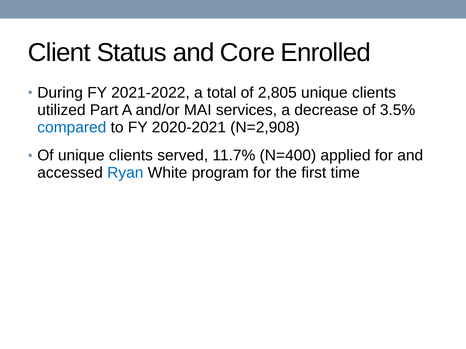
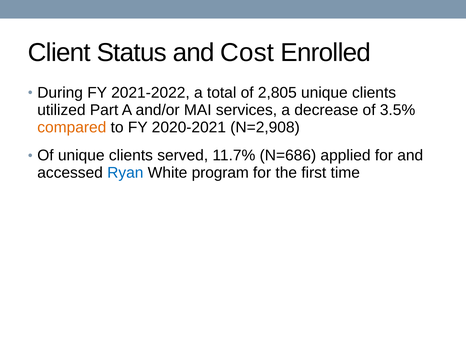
Core: Core -> Cost
compared colour: blue -> orange
N=400: N=400 -> N=686
